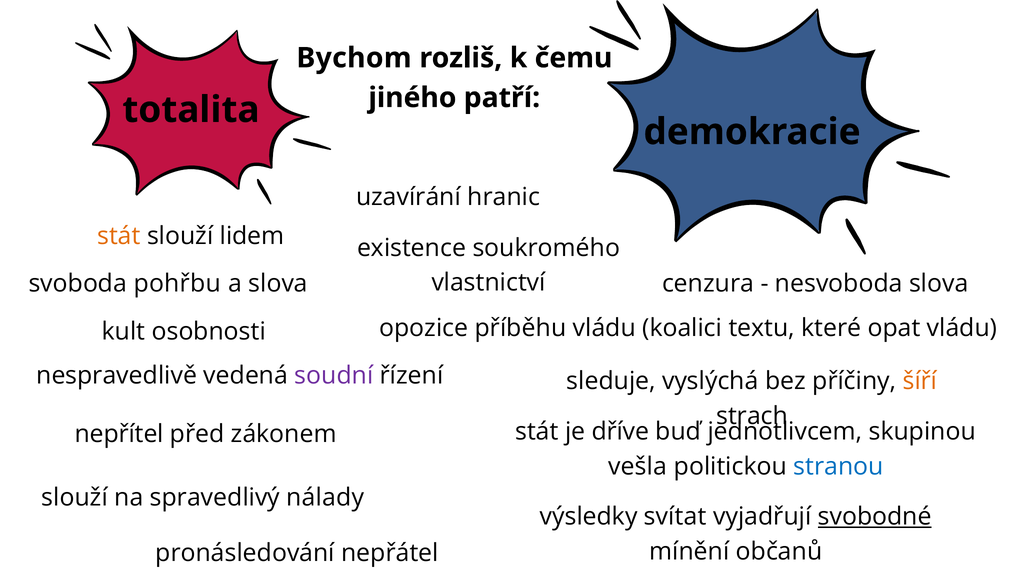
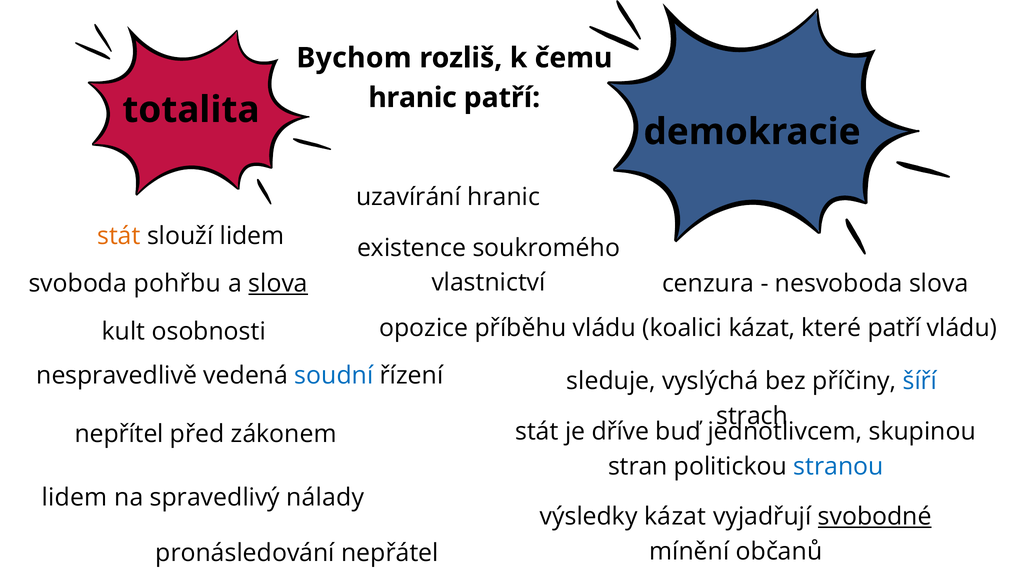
jiného at (412, 98): jiného -> hranic
slova at (278, 284) underline: none -> present
koalici textu: textu -> kázat
které opat: opat -> patří
soudní colour: purple -> blue
šíří colour: orange -> blue
vešla: vešla -> stran
slouží at (75, 498): slouží -> lidem
výsledky svítat: svítat -> kázat
